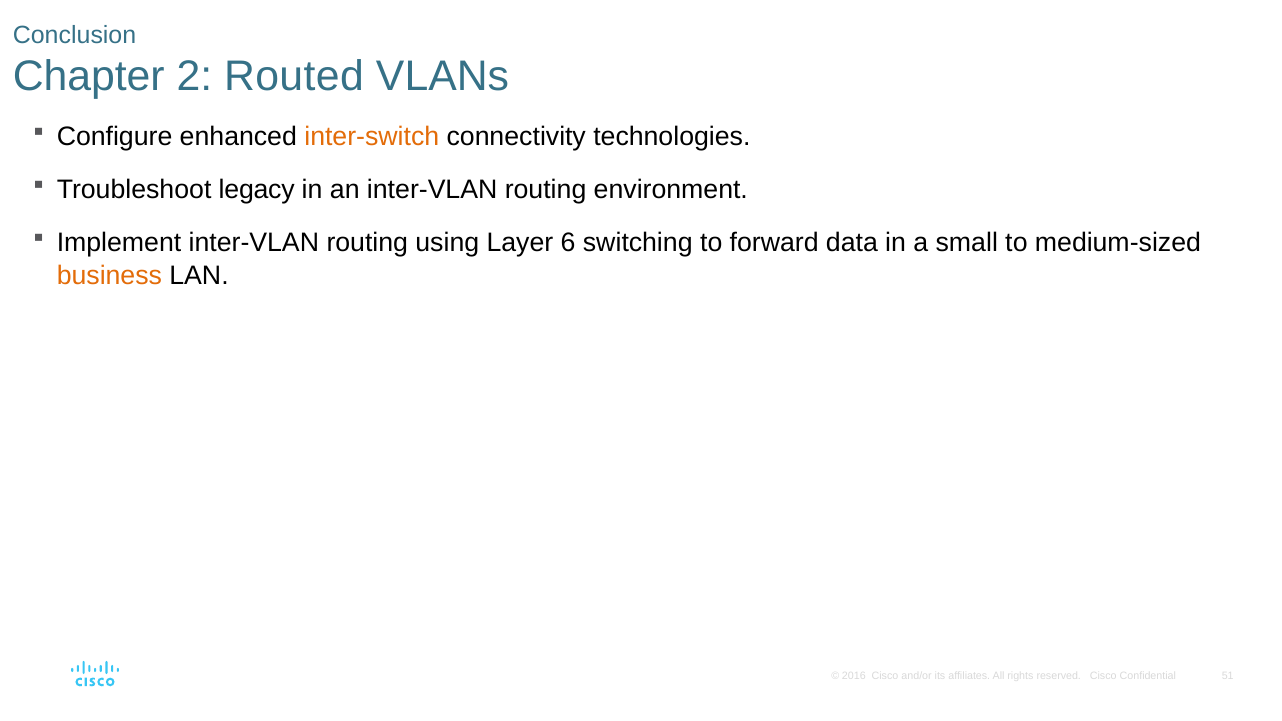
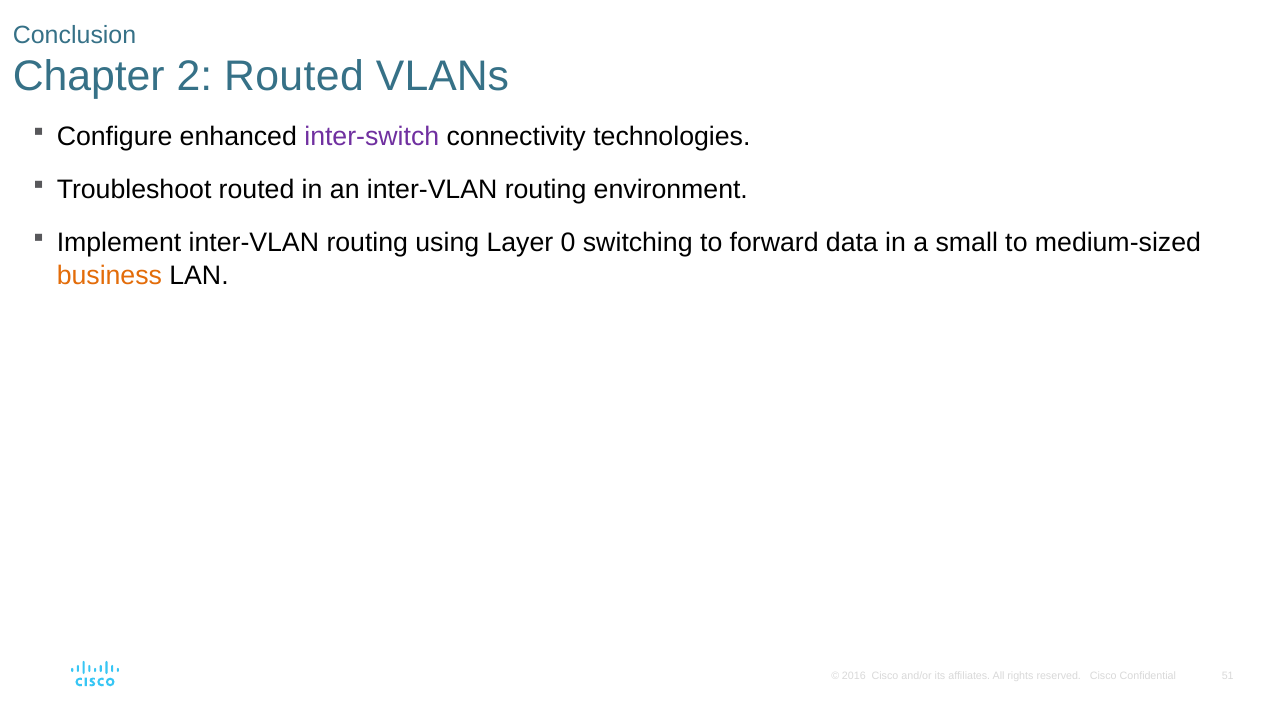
inter-switch colour: orange -> purple
Troubleshoot legacy: legacy -> routed
6: 6 -> 0
